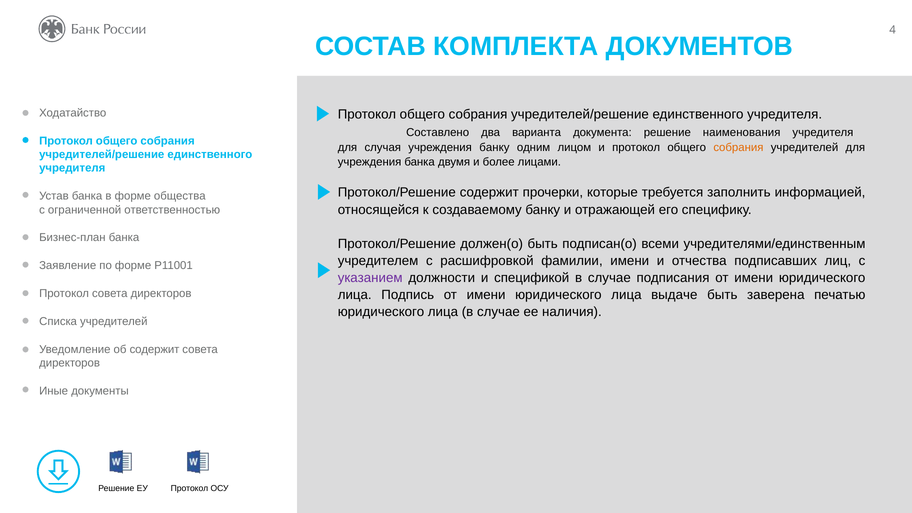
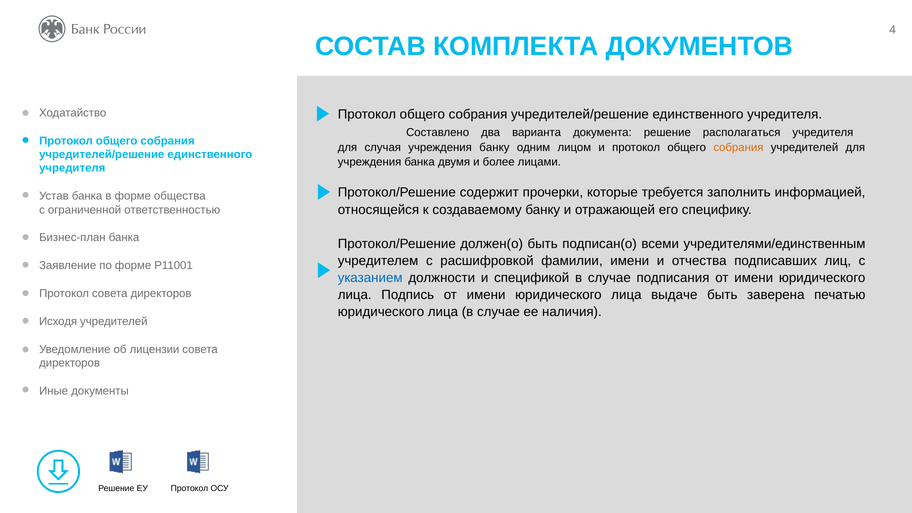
наименования: наименования -> располагаться
указанием colour: purple -> blue
Списка: Списка -> Исходя
об содержит: содержит -> лицензии
